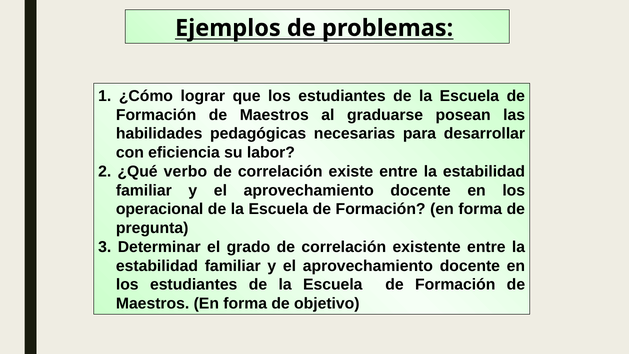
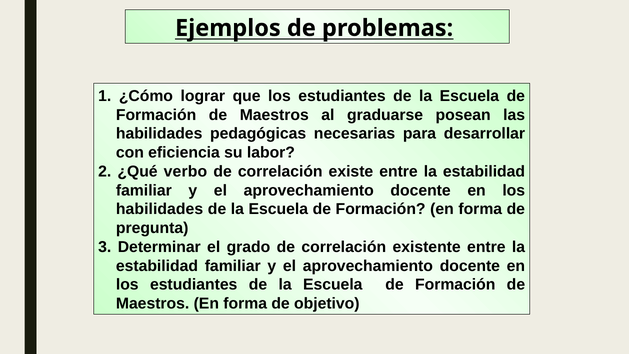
operacional at (160, 209): operacional -> habilidades
